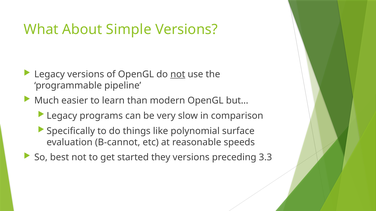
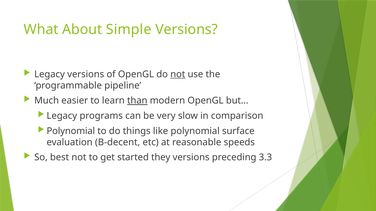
than underline: none -> present
Specifically at (71, 131): Specifically -> Polynomial
B-cannot: B-cannot -> B-decent
